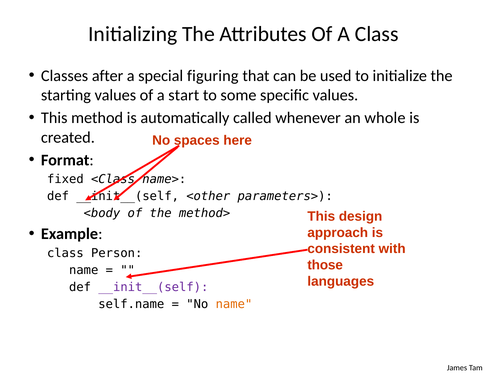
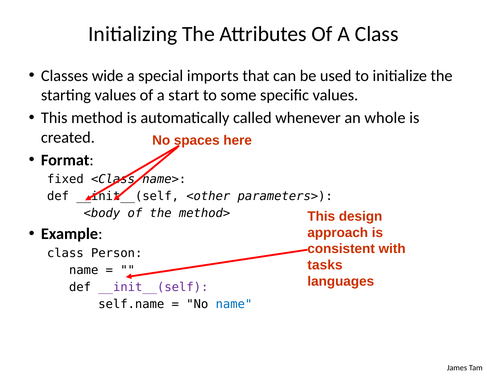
after: after -> wide
figuring: figuring -> imports
those: those -> tasks
name at (234, 304) colour: orange -> blue
